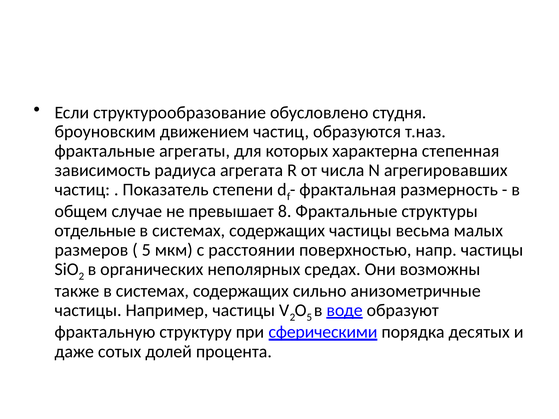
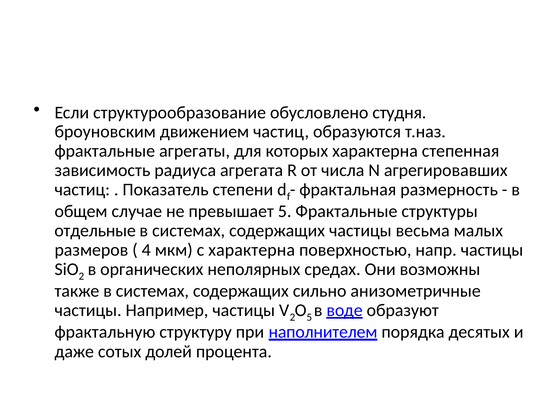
превышает 8: 8 -> 5
5 at (146, 250): 5 -> 4
с расстоянии: расстоянии -> характерна
сферическими: сферическими -> наполнителем
